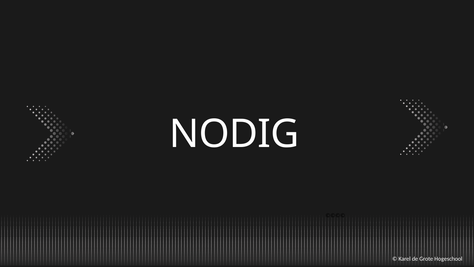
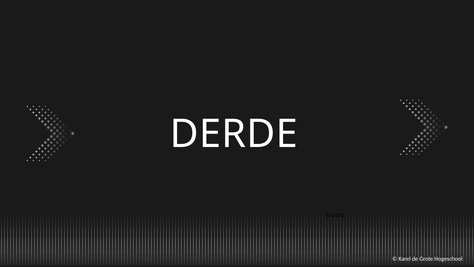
NODIG: NODIG -> DERDE
